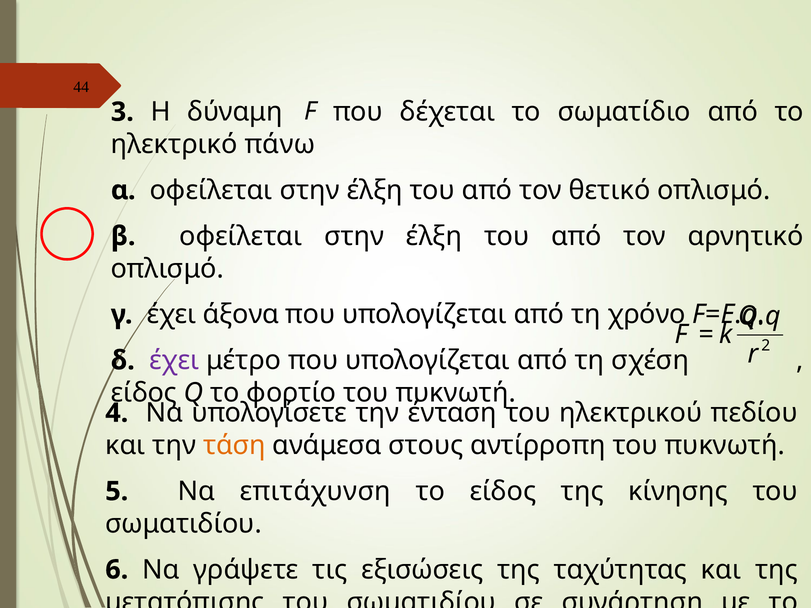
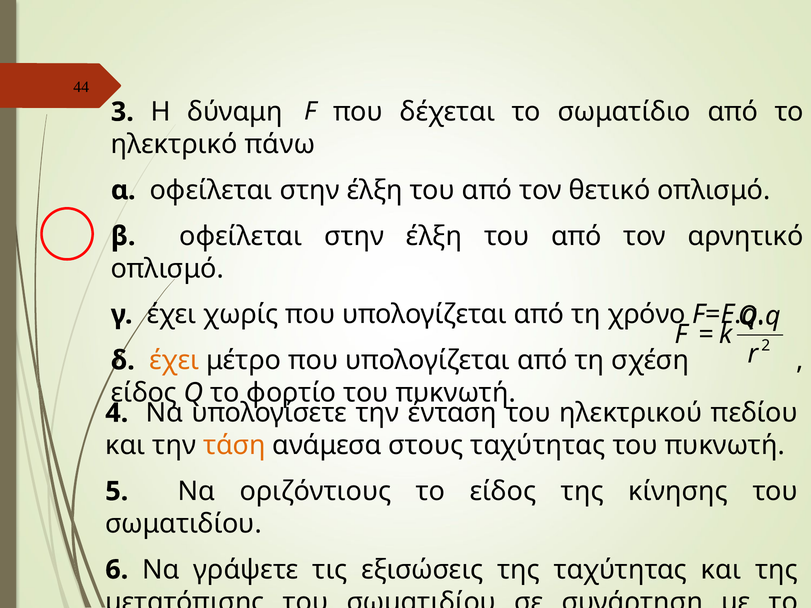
άξονα: άξονα -> χωρίς
έχει at (174, 361) colour: purple -> orange
στους αντίρροπη: αντίρροπη -> ταχύτητας
επιτάχυνση: επιτάχυνση -> οριζόντιους
